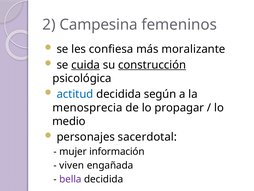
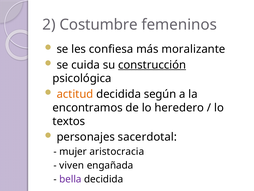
Campesina: Campesina -> Costumbre
cuida underline: present -> none
actitud colour: blue -> orange
menosprecia: menosprecia -> encontramos
propagar: propagar -> heredero
medio: medio -> textos
información: información -> aristocracia
